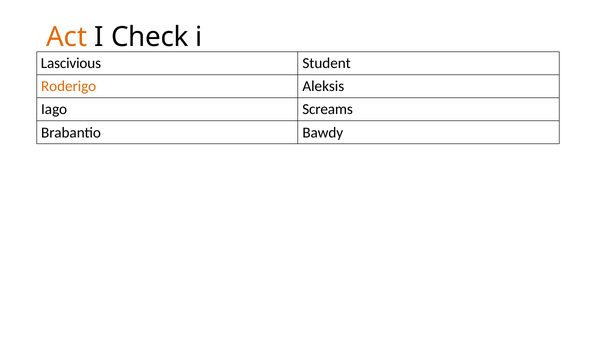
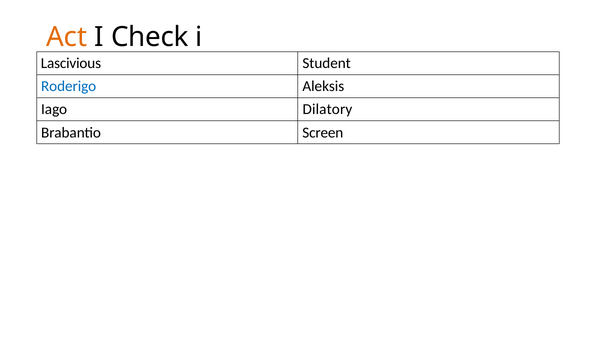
Roderigo colour: orange -> blue
Screams: Screams -> Dilatory
Bawdy: Bawdy -> Screen
